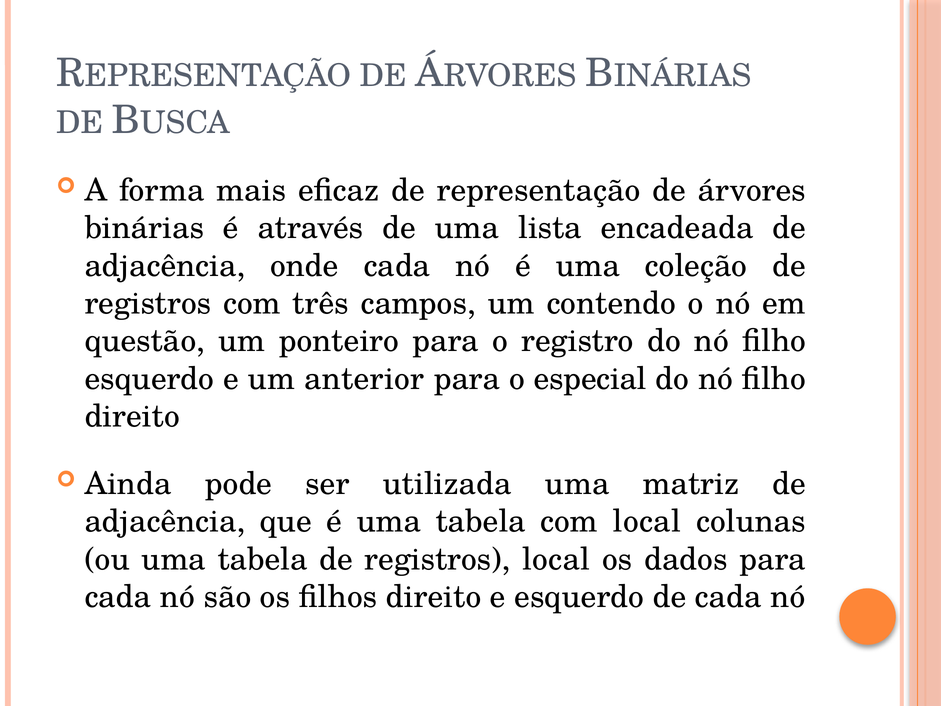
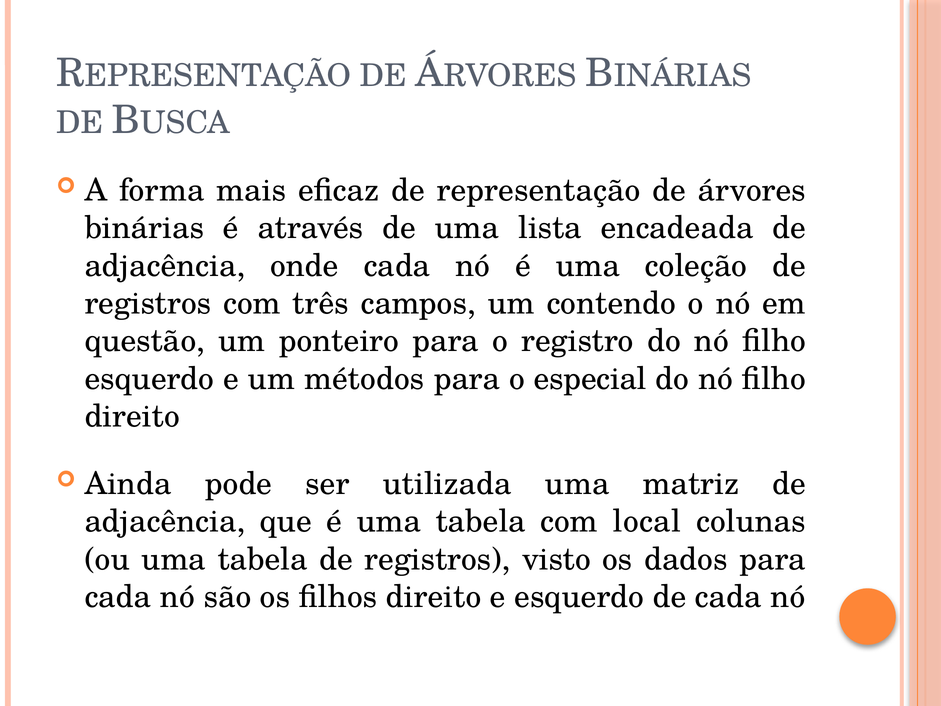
anterior: anterior -> métodos
registros local: local -> visto
